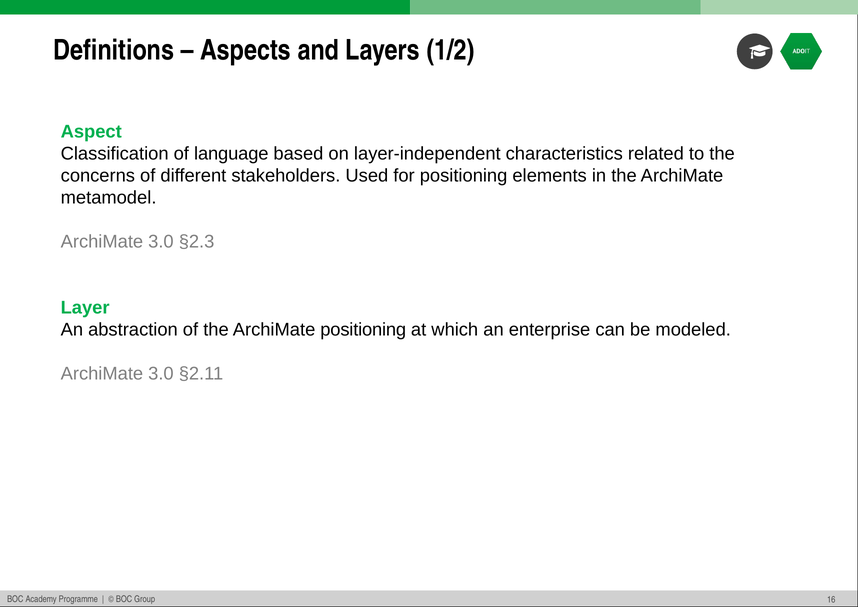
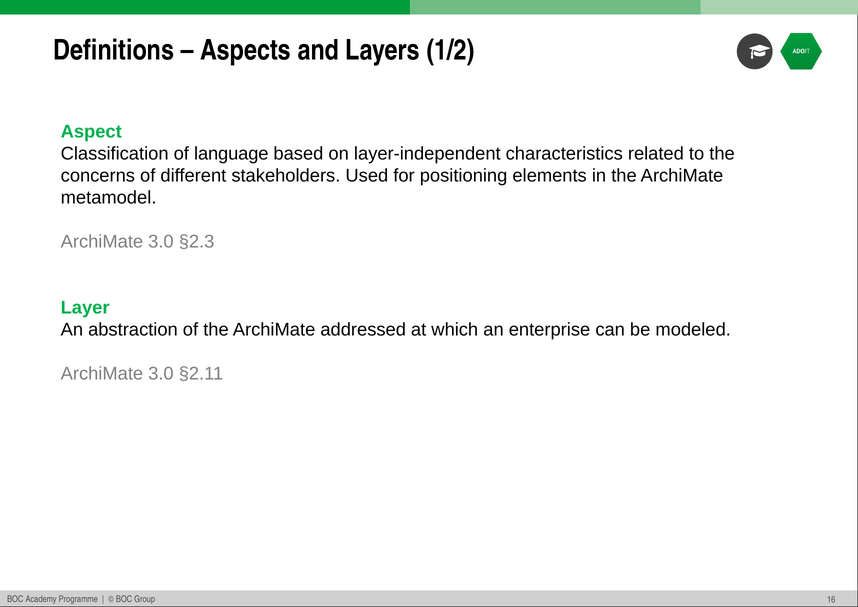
ArchiMate positioning: positioning -> addressed
